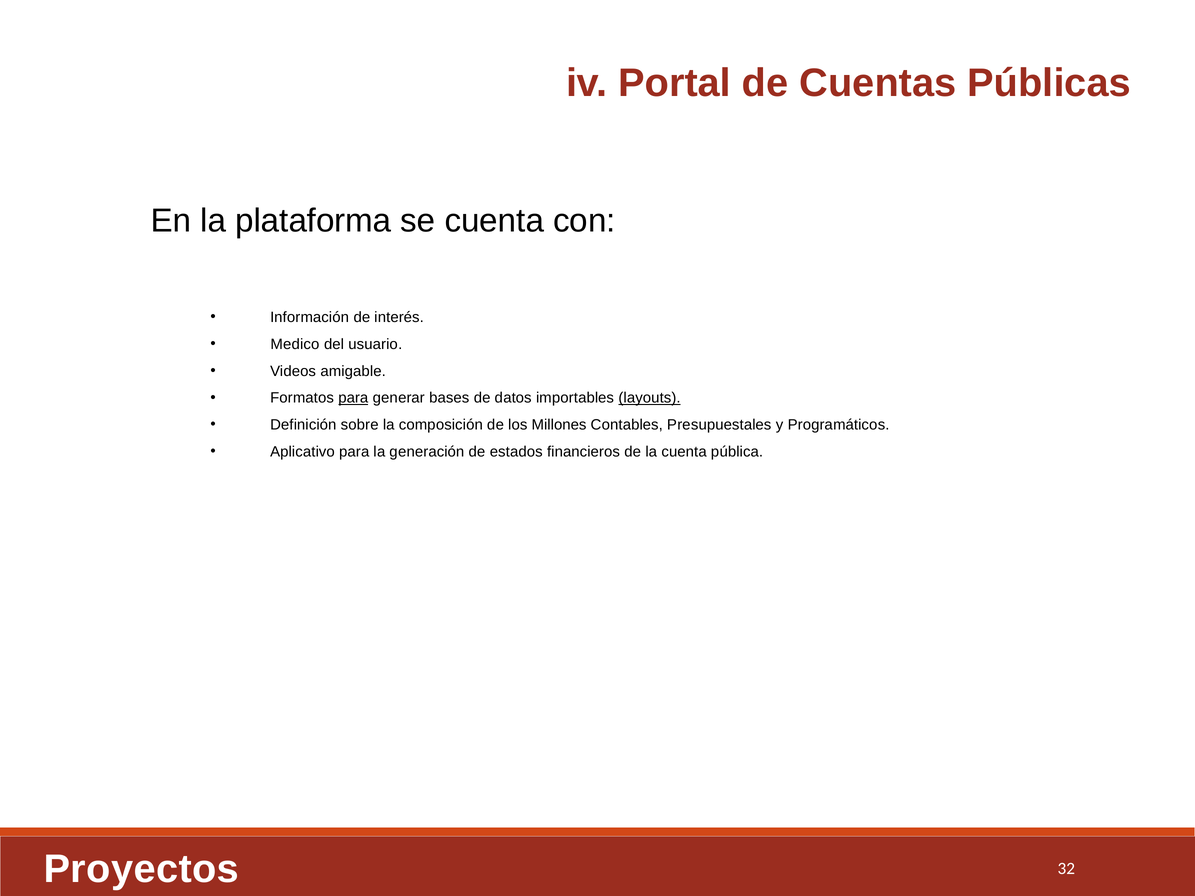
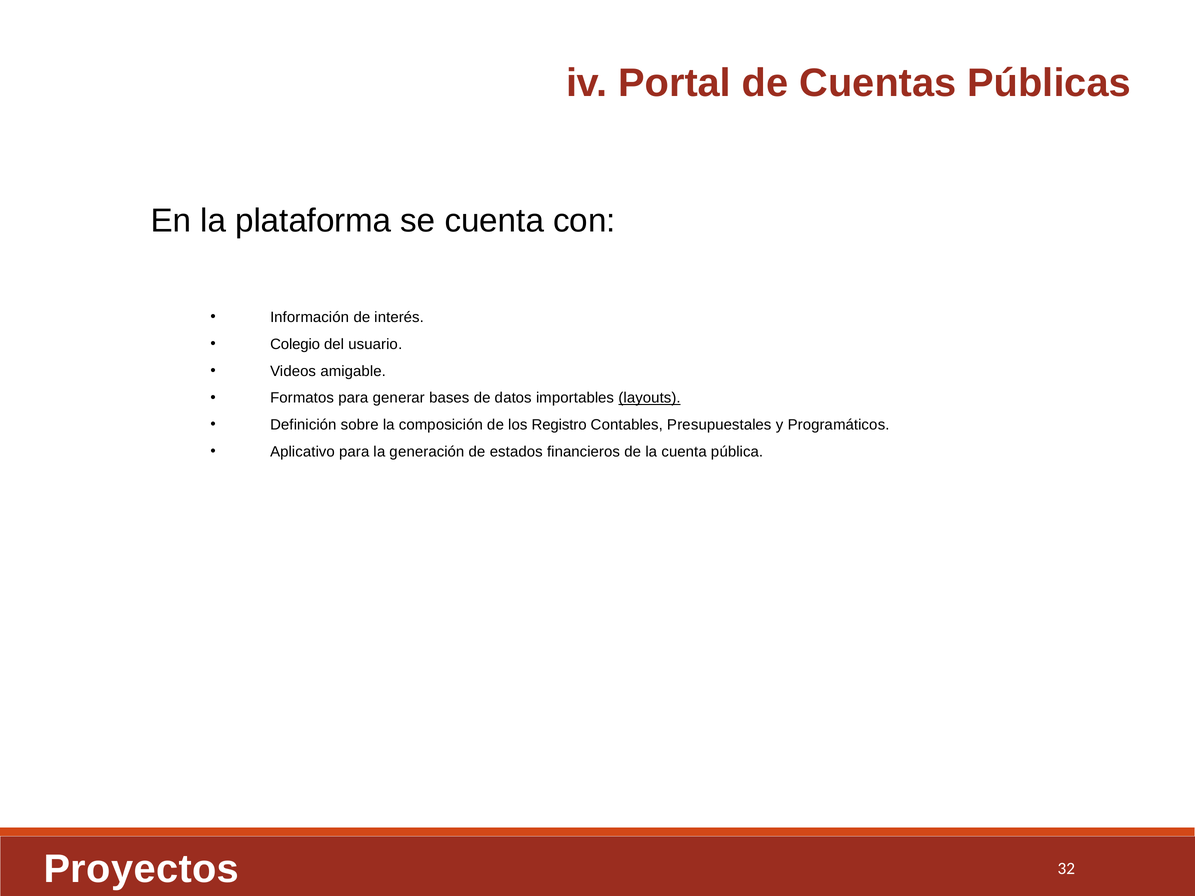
Medico: Medico -> Colegio
para at (353, 398) underline: present -> none
Millones: Millones -> Registro
